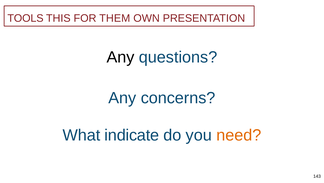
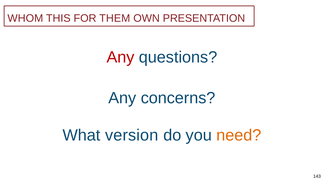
TOOLS: TOOLS -> WHOM
Any at (121, 57) colour: black -> red
indicate: indicate -> version
